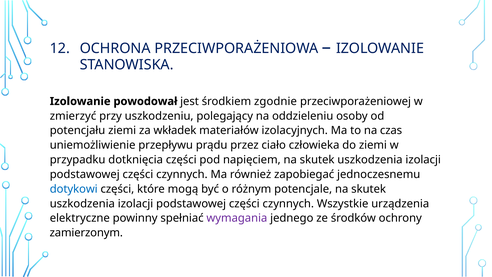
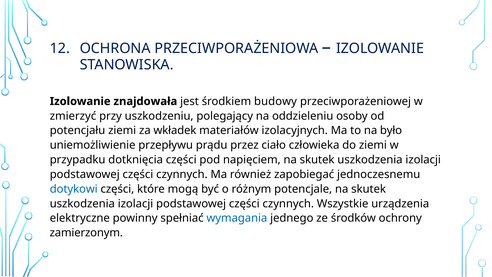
powodował: powodował -> znajdowała
zgodnie: zgodnie -> budowy
czas: czas -> było
wymagania colour: purple -> blue
